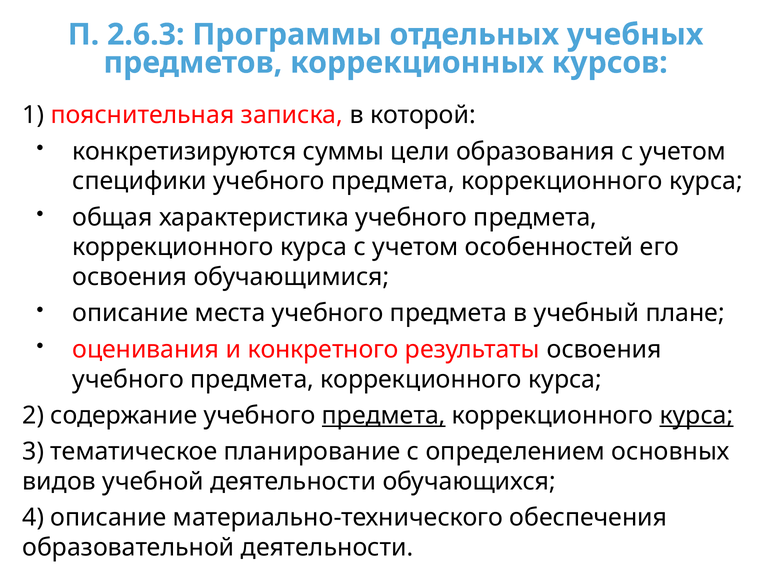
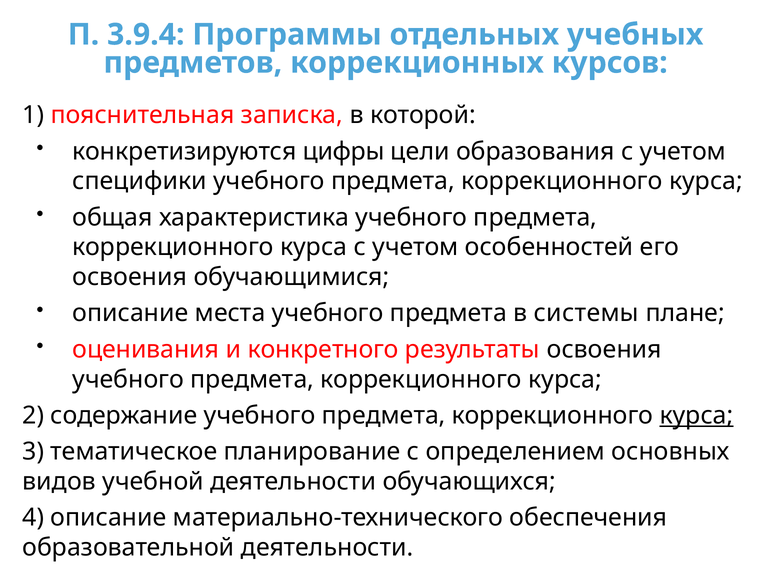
2.6.3: 2.6.3 -> 3.9.4
суммы: суммы -> цифры
учебный: учебный -> системы
предмета at (384, 415) underline: present -> none
